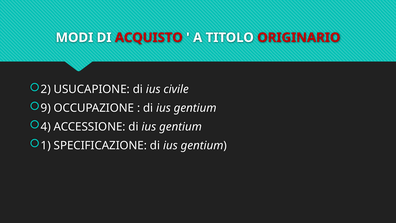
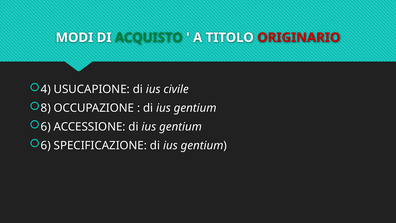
ACQUISTO colour: red -> green
2: 2 -> 4
9: 9 -> 8
4 at (46, 127): 4 -> 6
1 at (46, 145): 1 -> 6
